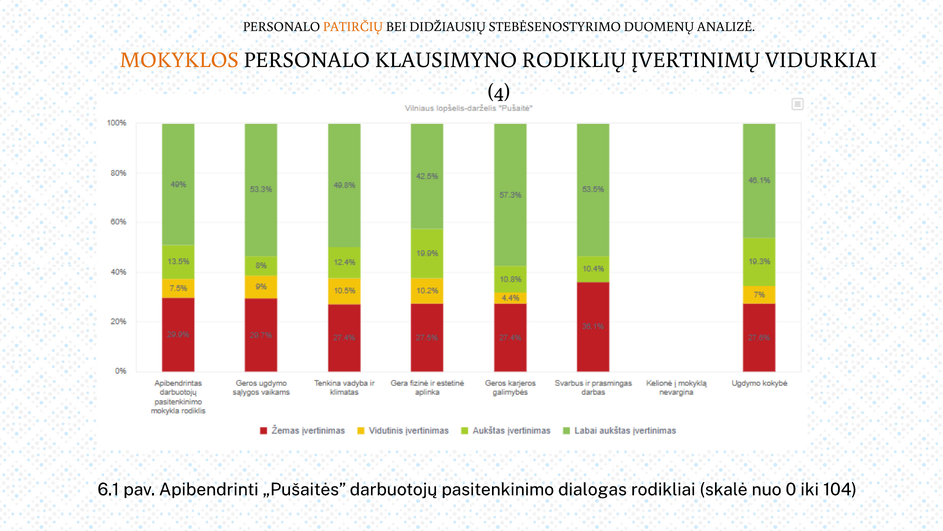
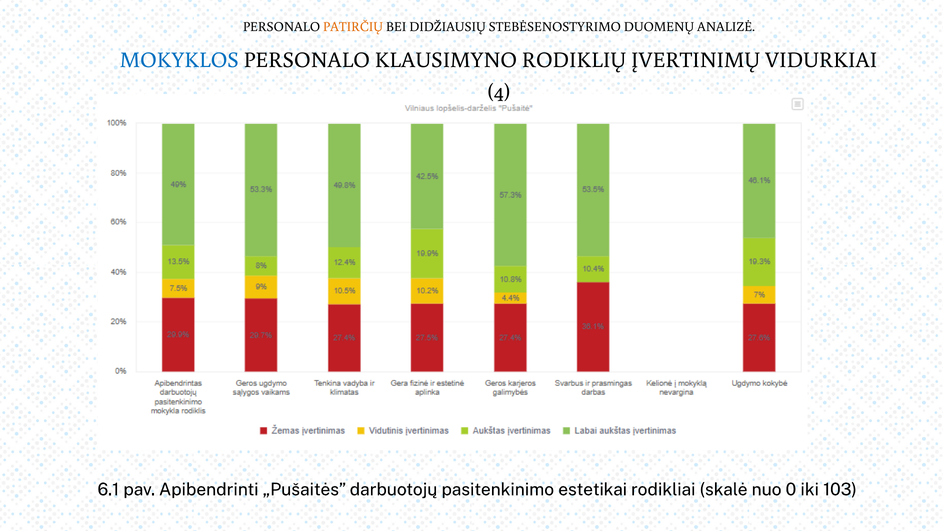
MOKYKLOS colour: orange -> blue
dialogas: dialogas -> estetikai
104: 104 -> 103
